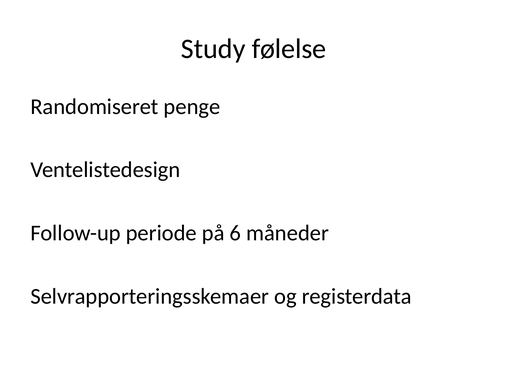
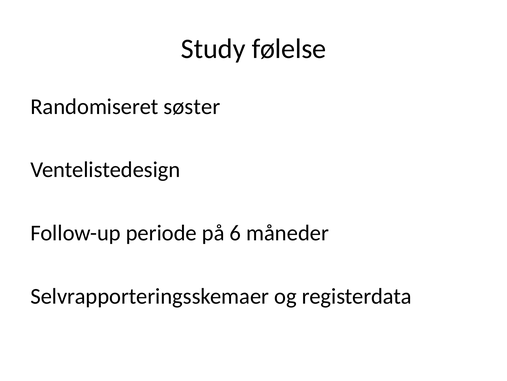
penge: penge -> søster
